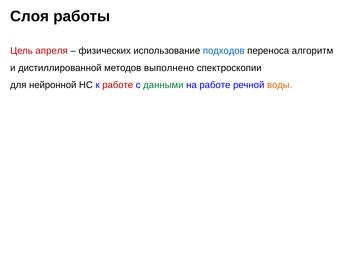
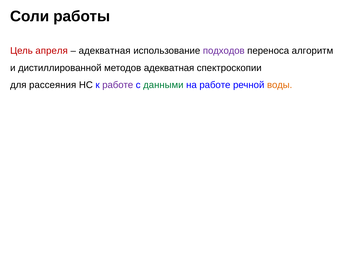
Слоя: Слоя -> Соли
физических at (105, 51): физических -> адекватная
подходов colour: blue -> purple
методов выполнено: выполнено -> адекватная
нейронной: нейронной -> рассеяния
работе at (118, 85) colour: red -> purple
